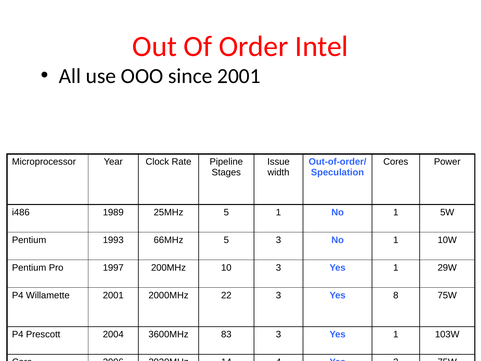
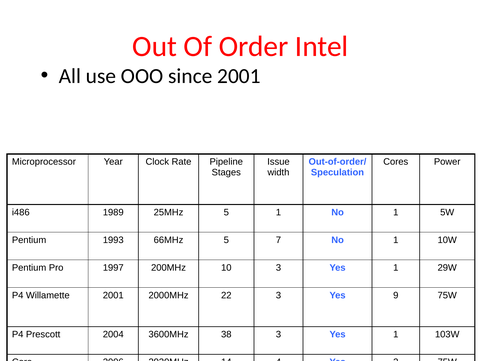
5 3: 3 -> 7
8: 8 -> 9
83: 83 -> 38
